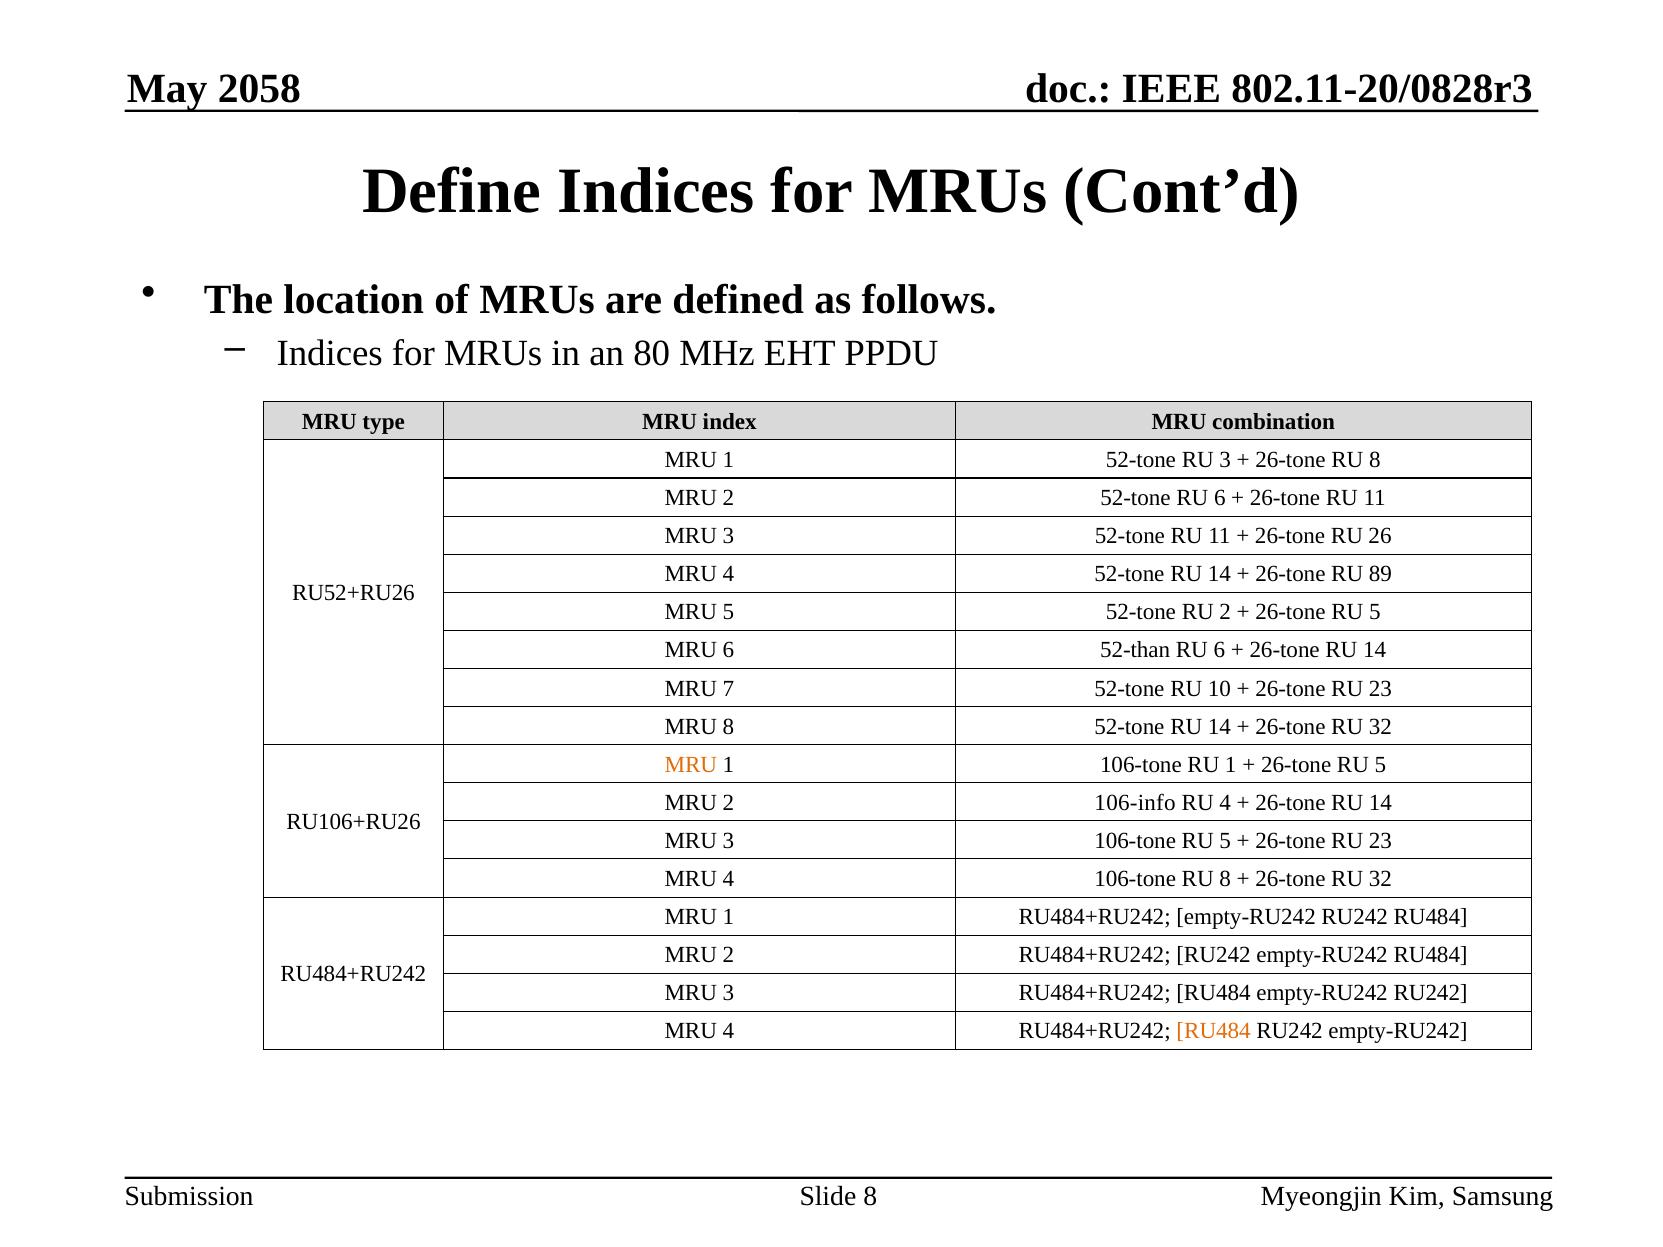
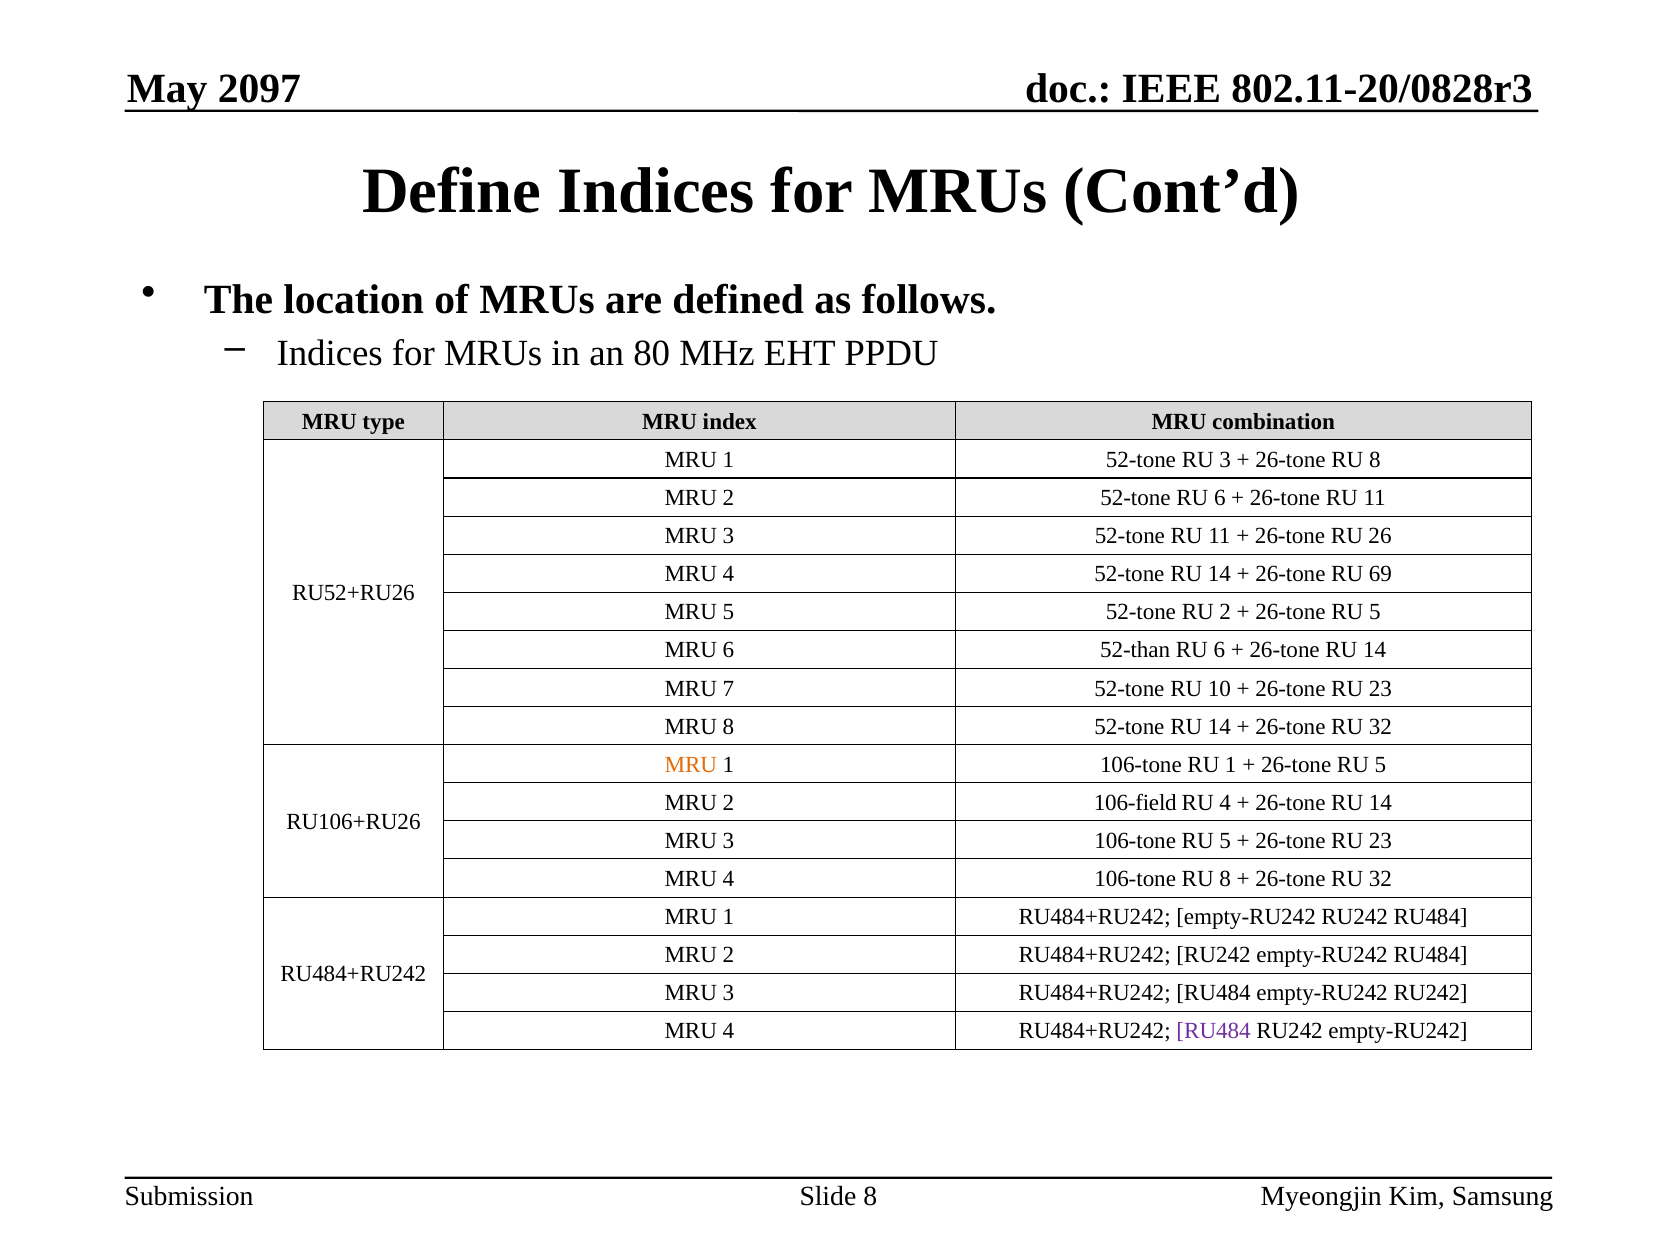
2058: 2058 -> 2097
89: 89 -> 69
106-info: 106-info -> 106-field
RU484 at (1214, 1032) colour: orange -> purple
